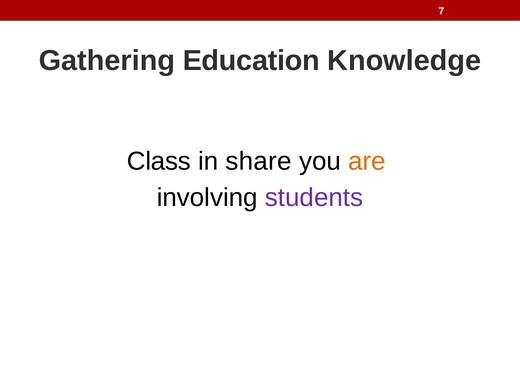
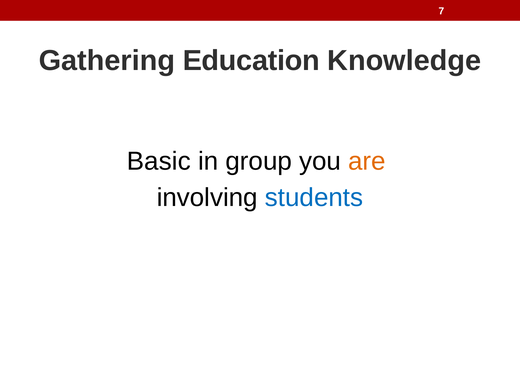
Class: Class -> Basic
share: share -> group
students colour: purple -> blue
